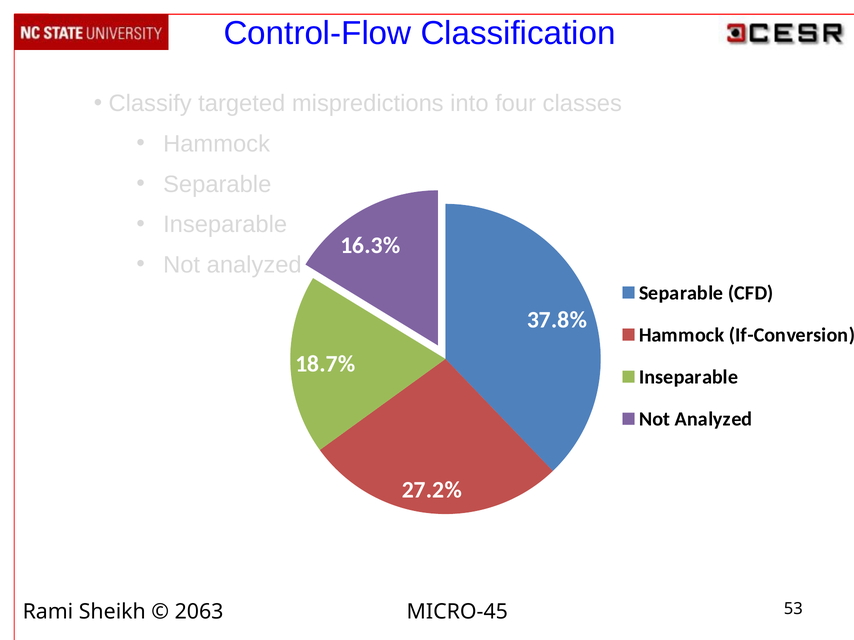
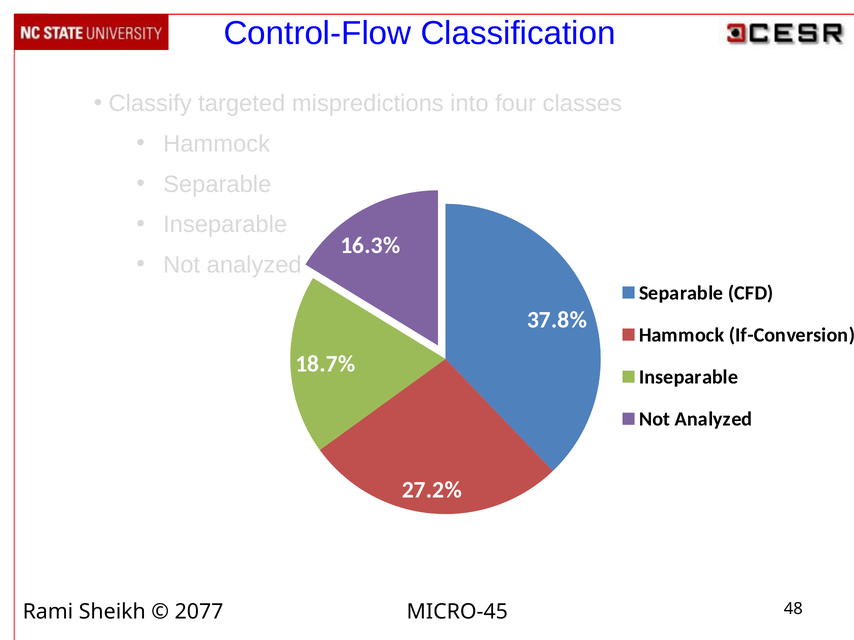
2063: 2063 -> 2077
53: 53 -> 48
